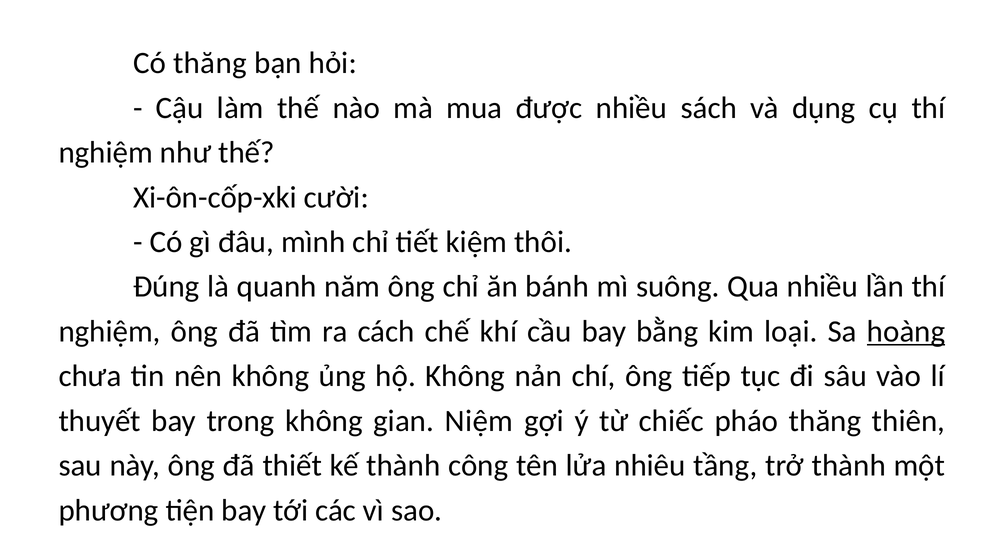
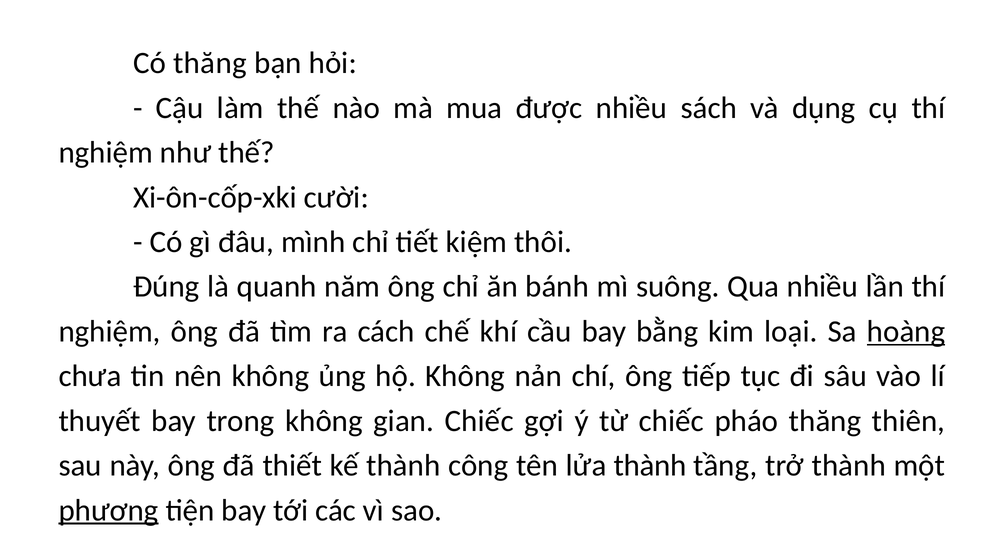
gian Niệm: Niệm -> Chiếc
lửa nhiêu: nhiêu -> thành
phương underline: none -> present
